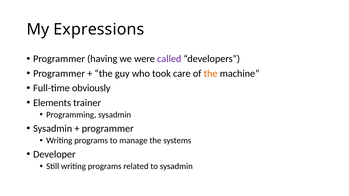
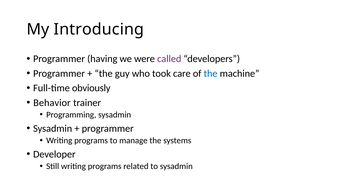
Expressions: Expressions -> Introducing
the at (211, 74) colour: orange -> blue
Elements: Elements -> Behavior
